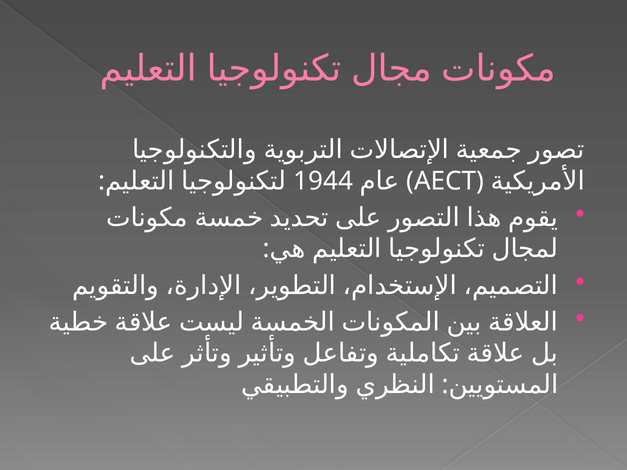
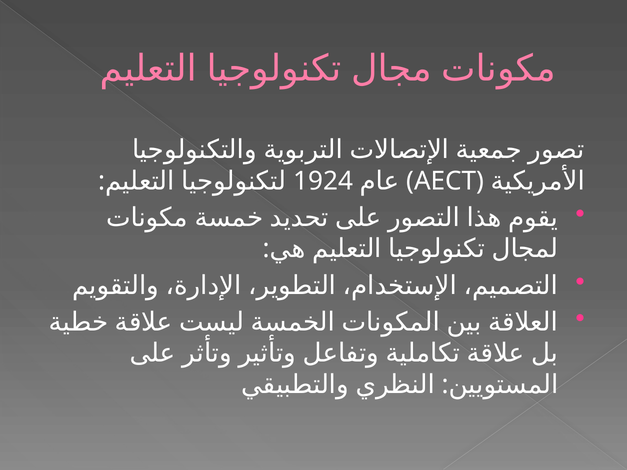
1944: 1944 -> 1924
